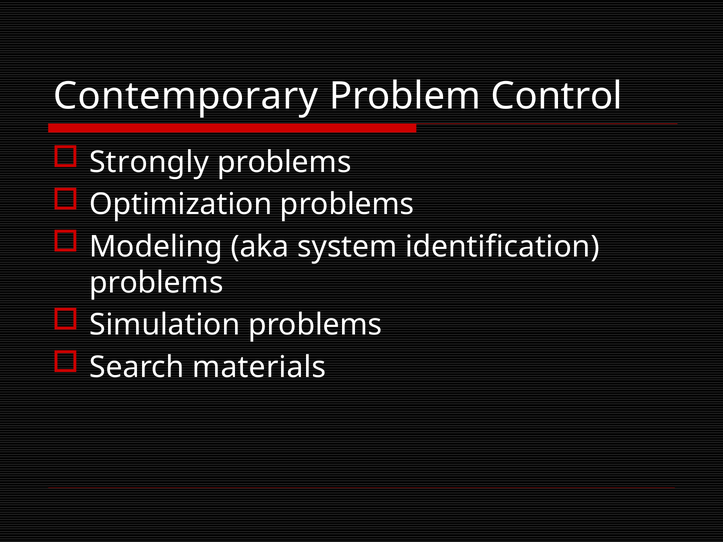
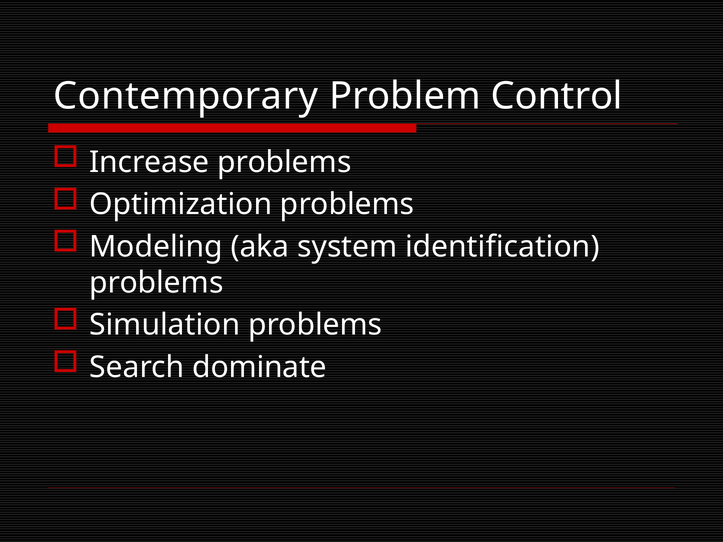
Strongly: Strongly -> Increase
materials: materials -> dominate
